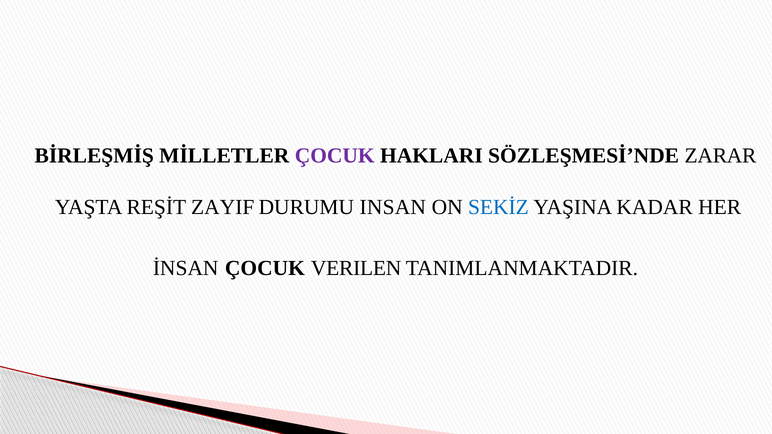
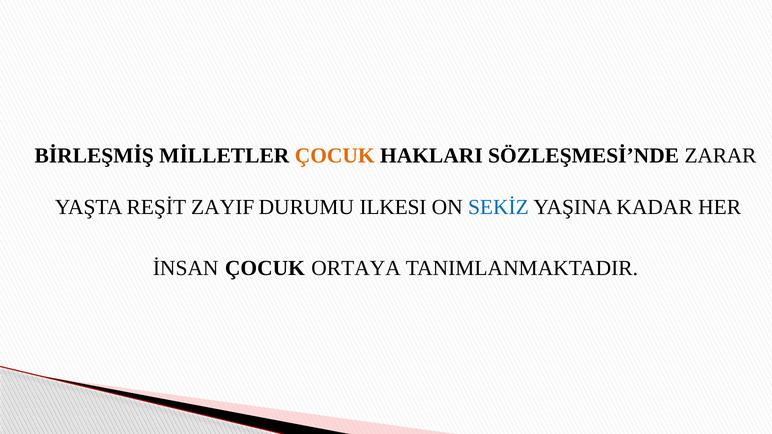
ÇOCUK at (335, 156) colour: purple -> orange
INSAN: INSAN -> ILKESI
VERILEN: VERILEN -> ORTAYA
